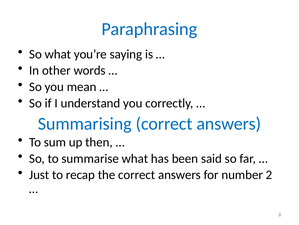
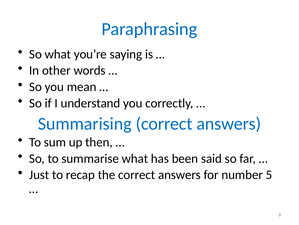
2: 2 -> 5
